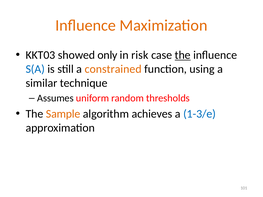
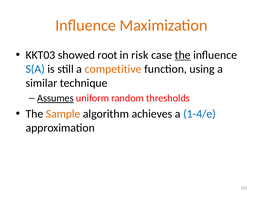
only: only -> root
constrained: constrained -> competitive
Assumes underline: none -> present
1-3/e: 1-3/e -> 1-4/e
